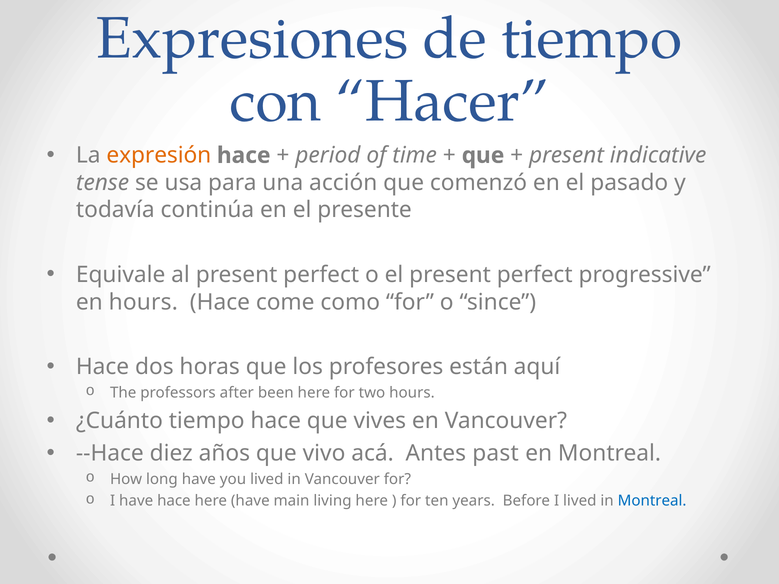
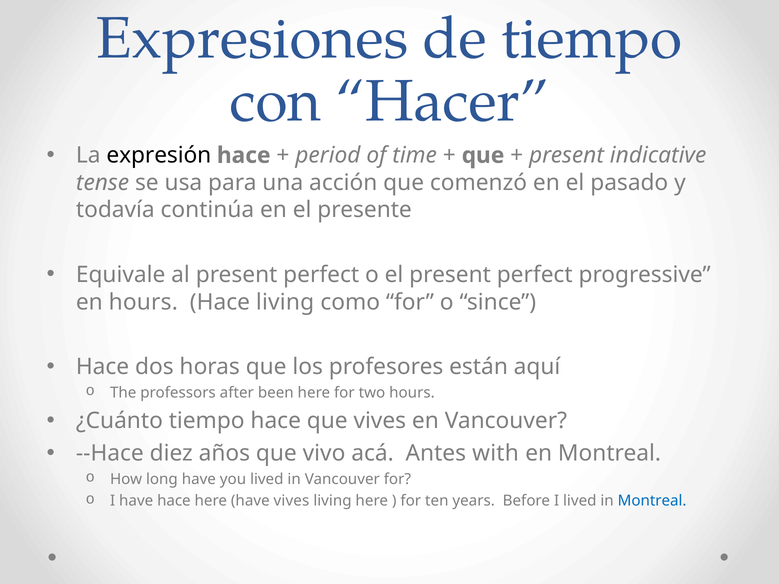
expresión colour: orange -> black
Hace come: come -> living
past: past -> with
have main: main -> vives
